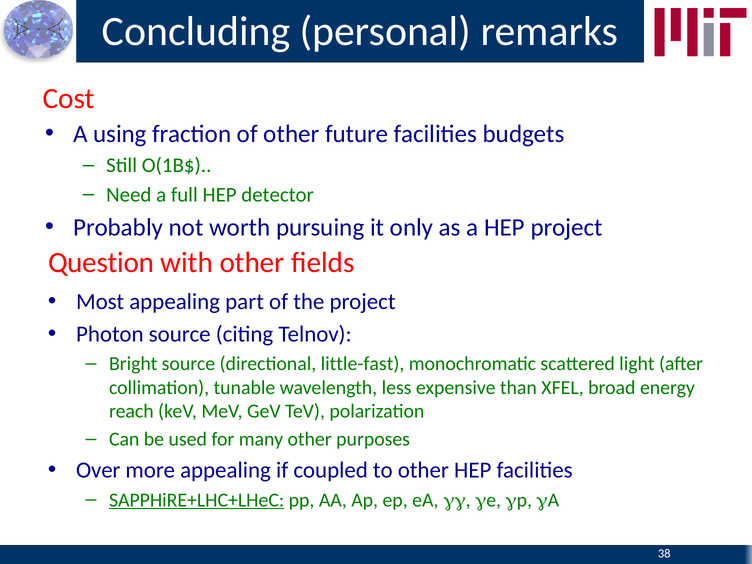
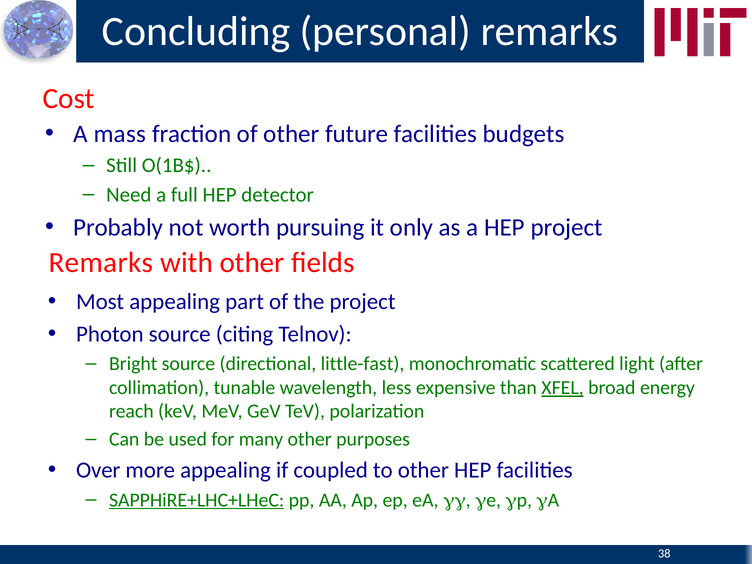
using: using -> mass
Question at (101, 263): Question -> Remarks
XFEL underline: none -> present
